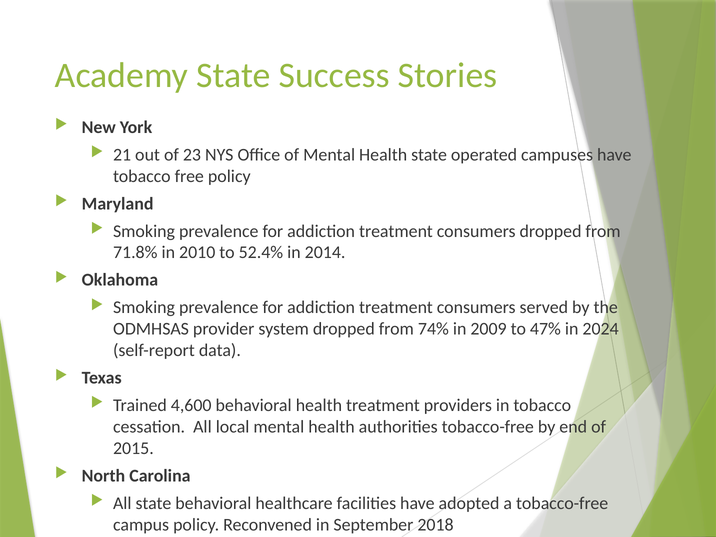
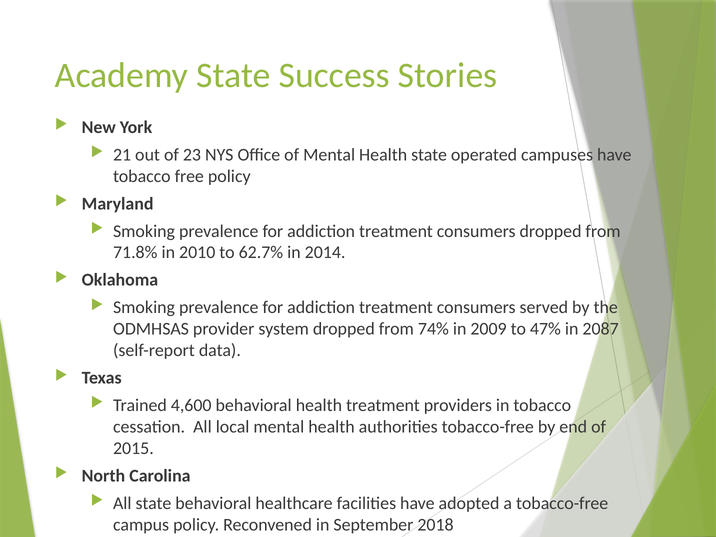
52.4%: 52.4% -> 62.7%
2024: 2024 -> 2087
